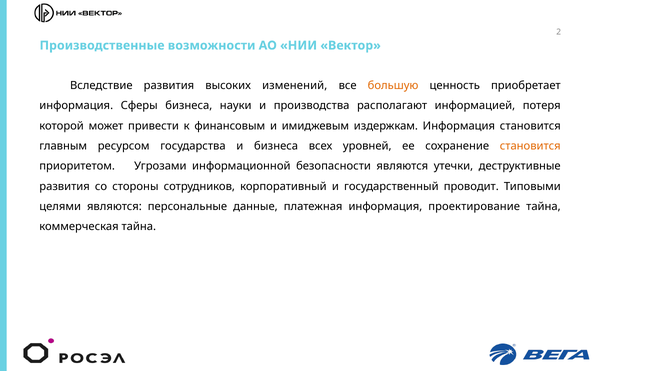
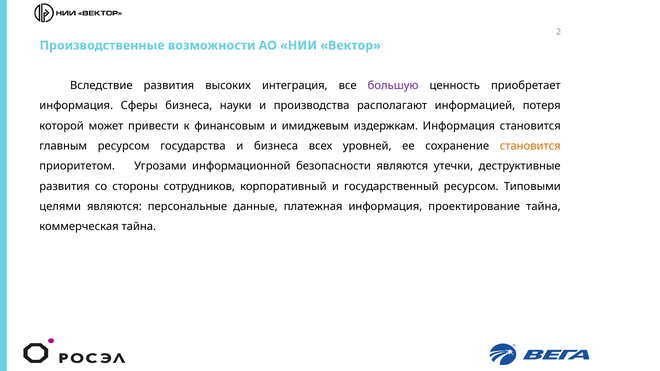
изменений: изменений -> интеграция
большую colour: orange -> purple
государственный проводит: проводит -> ресурсом
